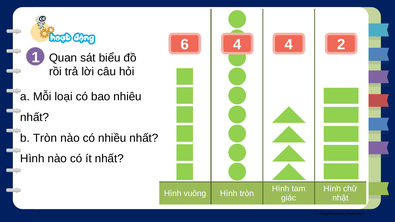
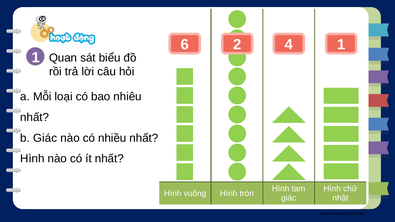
6 4: 4 -> 2
4 2: 2 -> 1
b Tròn: Tròn -> Giác
